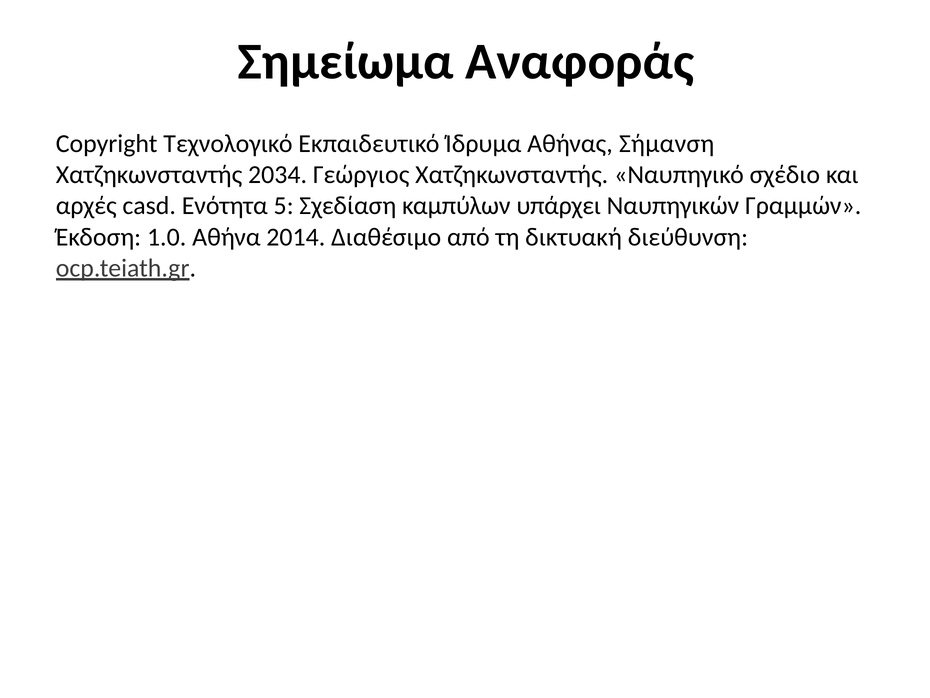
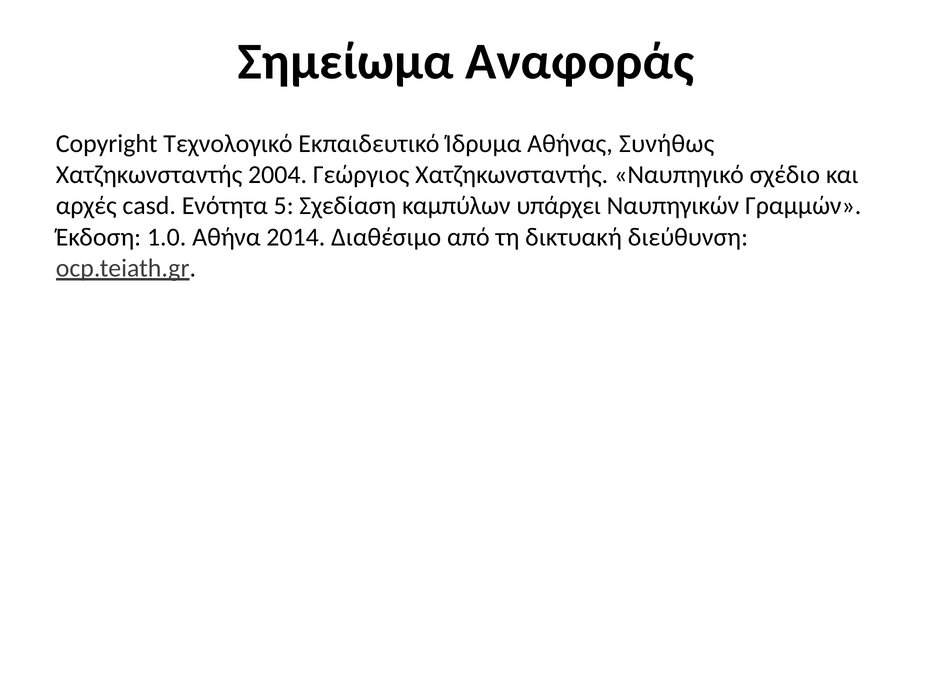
Σήμανση: Σήμανση -> Συνήθως
2034: 2034 -> 2004
